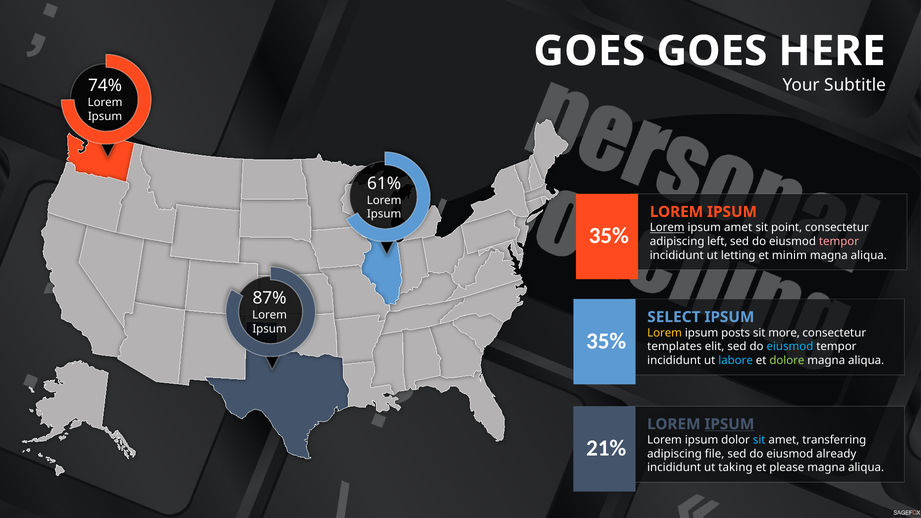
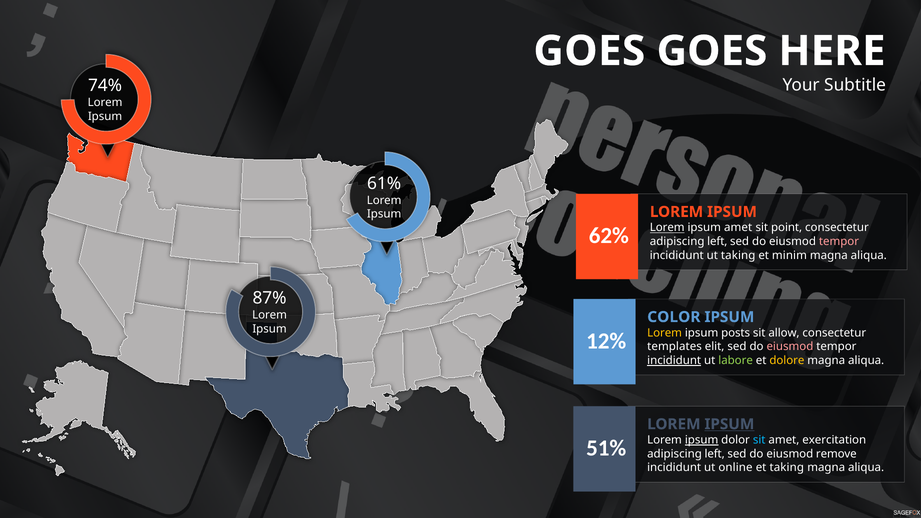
35% at (609, 236): 35% -> 62%
ut letting: letting -> taking
SELECT: SELECT -> COLOR
more: more -> allow
35% at (606, 341): 35% -> 12%
eiusmod at (790, 347) colour: light blue -> pink
incididunt at (674, 361) underline: none -> present
labore colour: light blue -> light green
dolore colour: light green -> yellow
ipsum at (702, 440) underline: none -> present
transferring: transferring -> exercitation
21%: 21% -> 51%
file at (715, 454): file -> left
already: already -> remove
taking: taking -> online
et please: please -> taking
